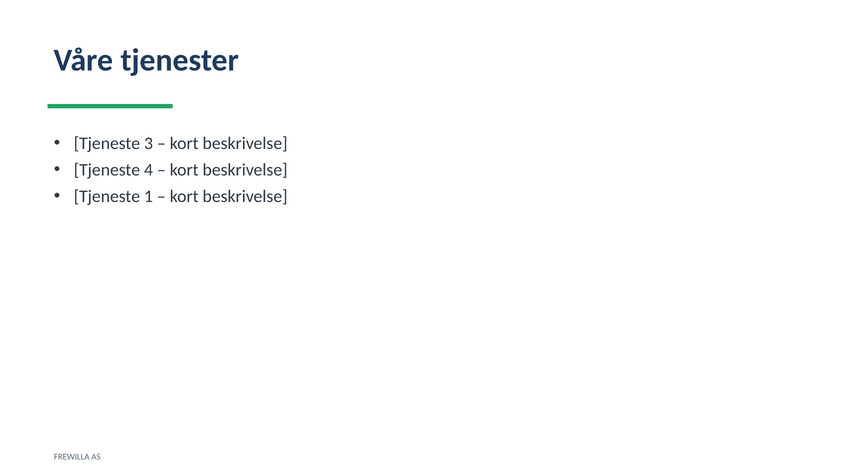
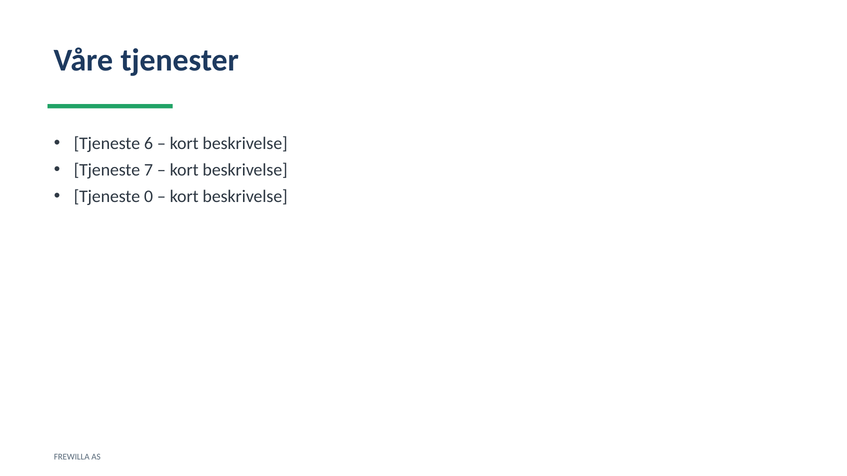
3: 3 -> 6
4: 4 -> 7
1: 1 -> 0
